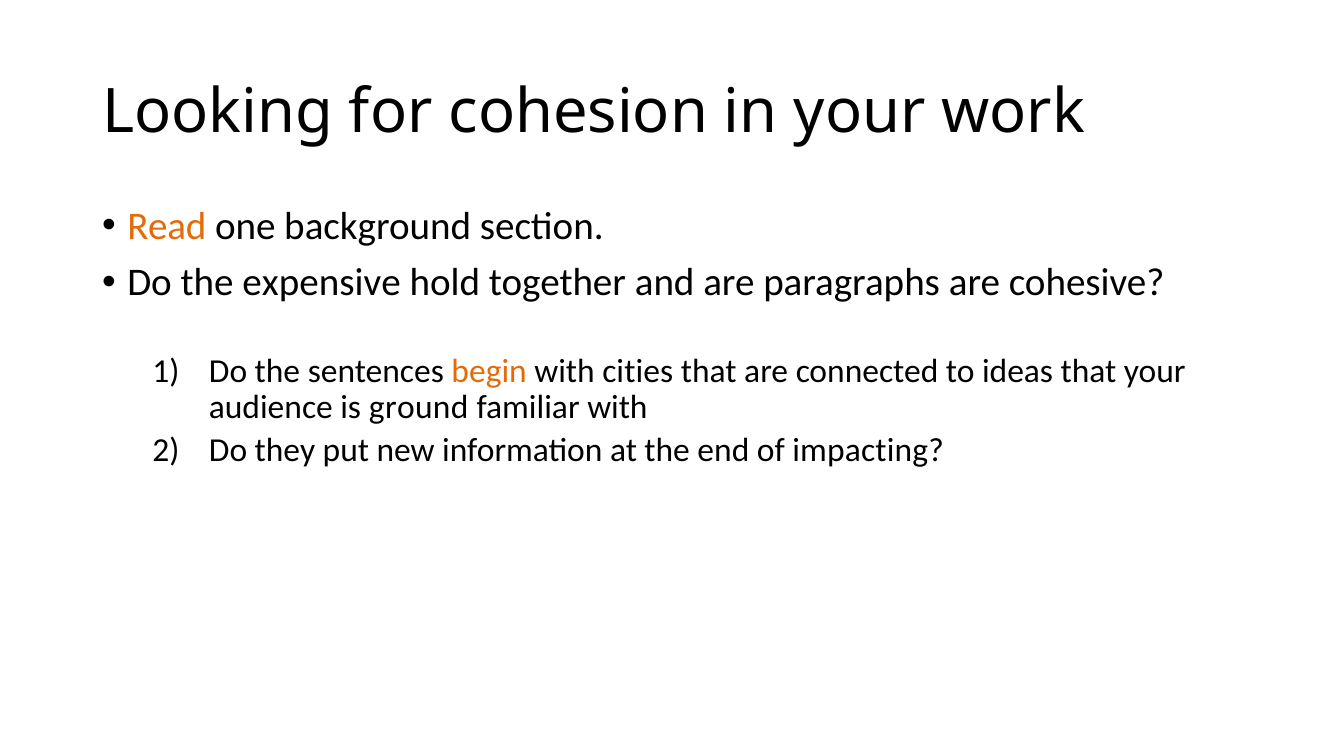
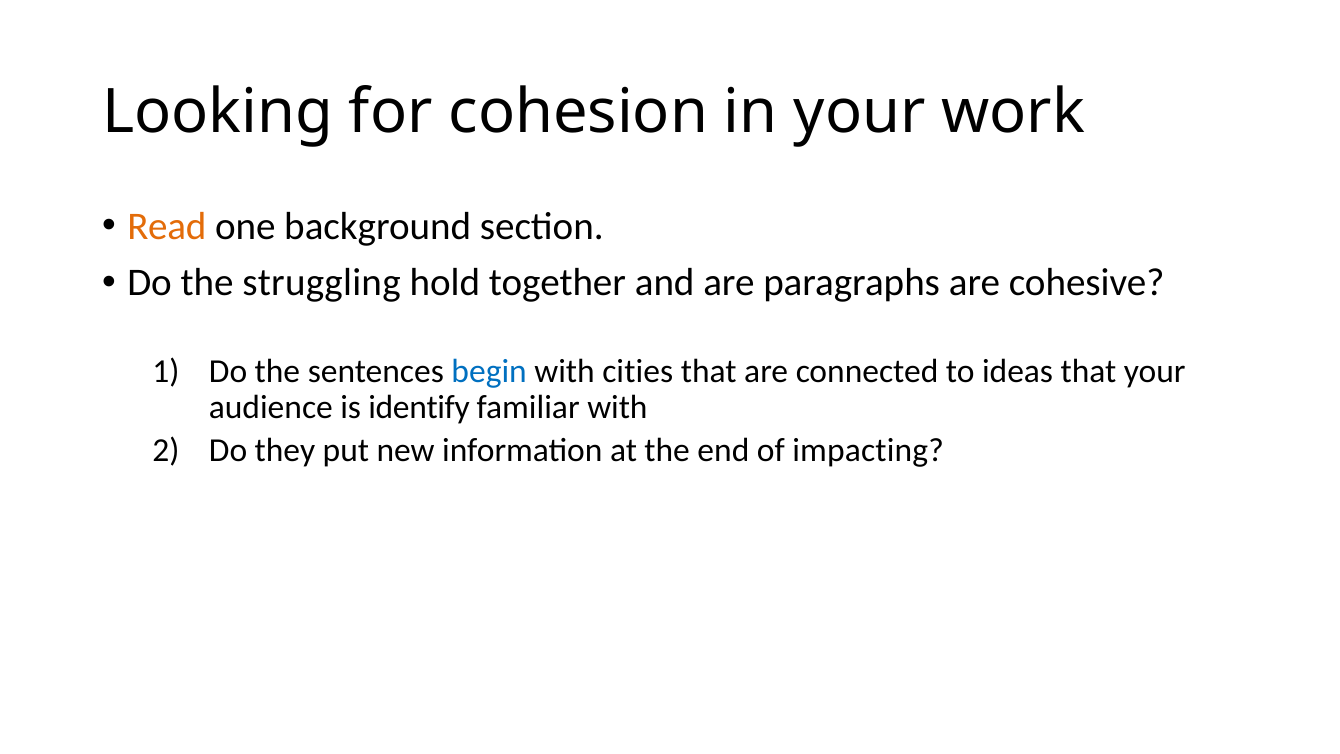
expensive: expensive -> struggling
begin colour: orange -> blue
ground: ground -> identify
